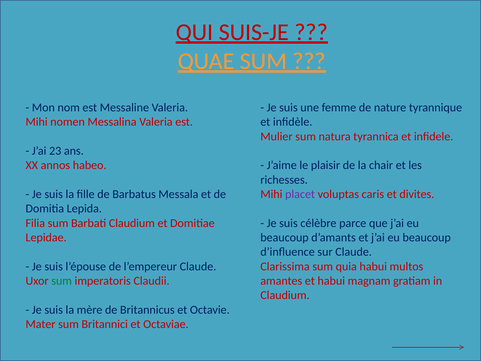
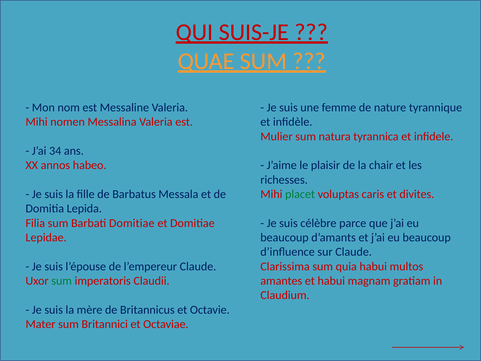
23: 23 -> 34
placet colour: purple -> green
Barbati Claudium: Claudium -> Domitiae
